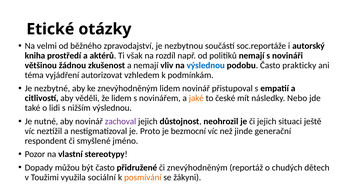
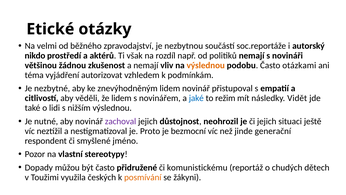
kniha: kniha -> nikdo
výslednou at (206, 65) colour: blue -> orange
prakticky: prakticky -> otázkami
jaké colour: orange -> blue
české: české -> režim
Nebo: Nebo -> Vidět
či znevýhodněným: znevýhodněným -> komunistickému
sociální: sociální -> českých
